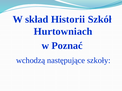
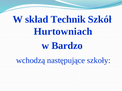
Historii: Historii -> Technik
Poznać: Poznać -> Bardzo
